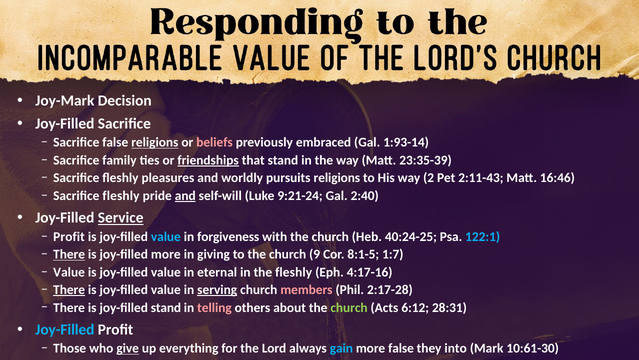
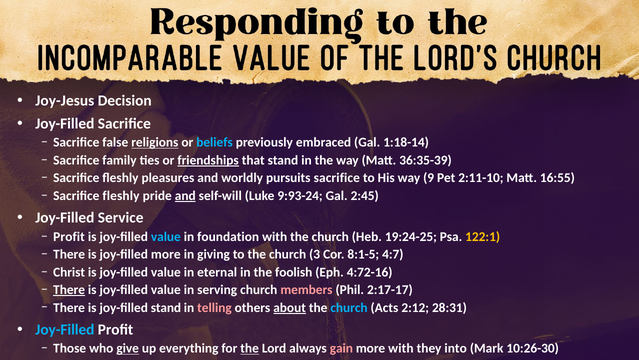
Joy-Mark: Joy-Mark -> Joy-Jesus
beliefs colour: pink -> light blue
1:93-14: 1:93-14 -> 1:18-14
23:35-39: 23:35-39 -> 36:35-39
pursuits religions: religions -> sacrifice
2: 2 -> 9
2:11-43: 2:11-43 -> 2:11-10
16:46: 16:46 -> 16:55
9:21-24: 9:21-24 -> 9:93-24
2:40: 2:40 -> 2:45
Service underline: present -> none
forgiveness: forgiveness -> foundation
40:24-25: 40:24-25 -> 19:24-25
122:1 colour: light blue -> yellow
There at (69, 254) underline: present -> none
9: 9 -> 3
1:7: 1:7 -> 4:7
Value at (69, 272): Value -> Christ
the fleshly: fleshly -> foolish
4:17-16: 4:17-16 -> 4:72-16
serving underline: present -> none
2:17-28: 2:17-28 -> 2:17-17
about underline: none -> present
church at (349, 307) colour: light green -> light blue
6:12: 6:12 -> 2:12
the at (250, 348) underline: none -> present
gain colour: light blue -> pink
more false: false -> with
10:61-30: 10:61-30 -> 10:26-30
